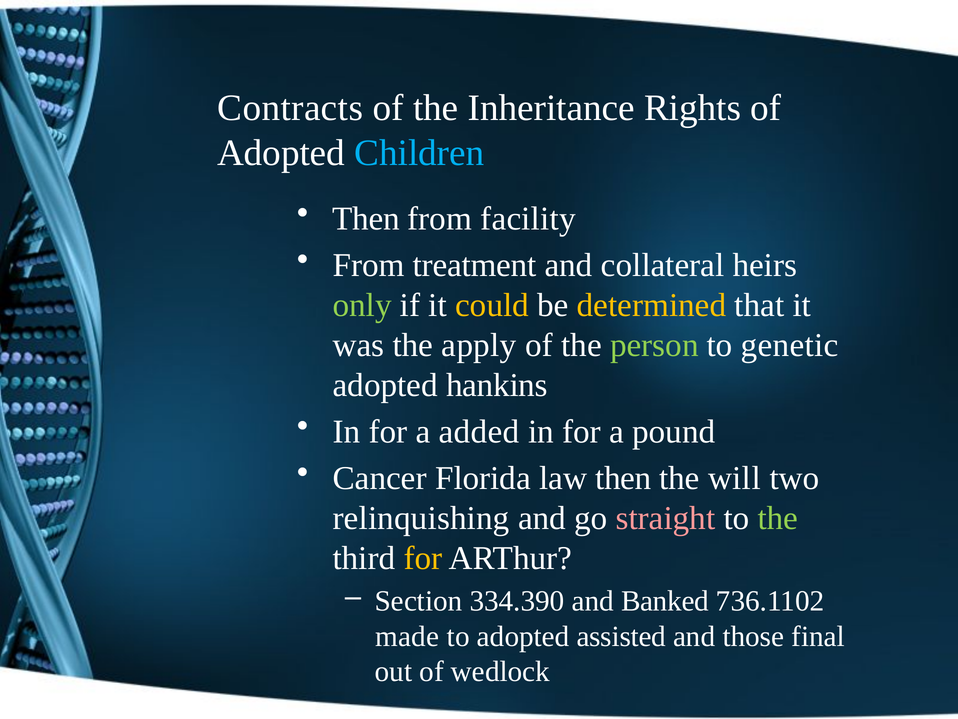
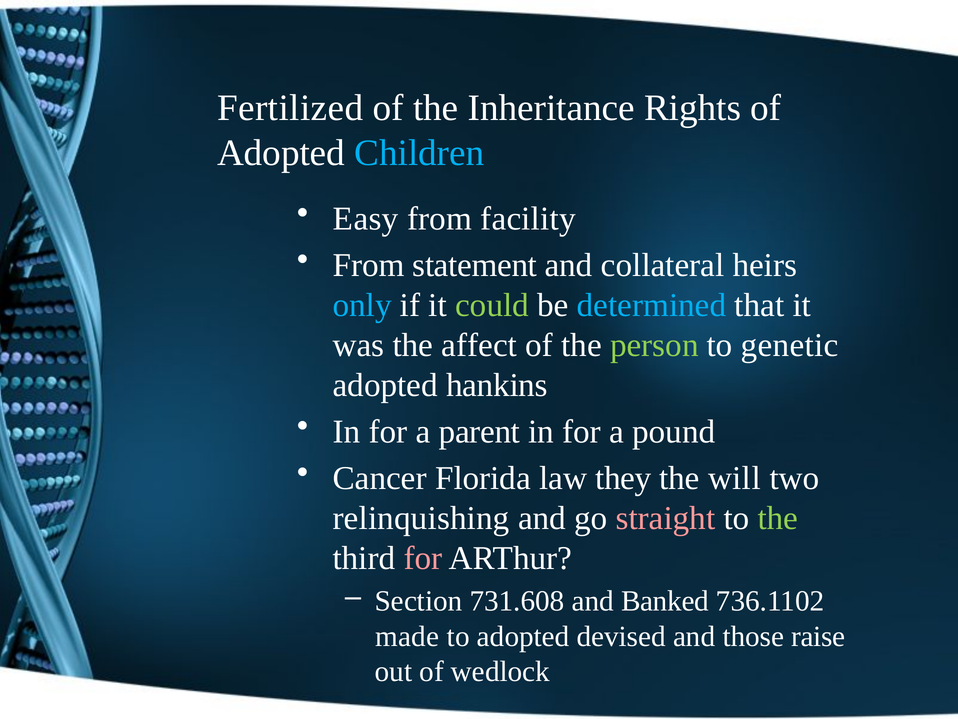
Contracts: Contracts -> Fertilized
Then at (366, 219): Then -> Easy
treatment: treatment -> statement
only colour: light green -> light blue
could colour: yellow -> light green
determined colour: yellow -> light blue
apply: apply -> affect
added: added -> parent
law then: then -> they
for at (423, 558) colour: yellow -> pink
334.390: 334.390 -> 731.608
assisted: assisted -> devised
final: final -> raise
